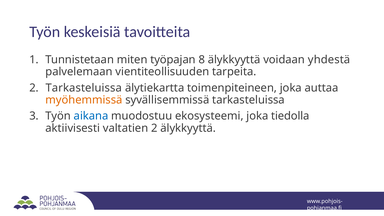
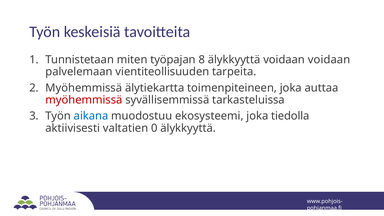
voidaan yhdestä: yhdestä -> voidaan
Tarkasteluissa at (84, 88): Tarkasteluissa -> Myöhemmissä
myöhemmissä at (84, 100) colour: orange -> red
valtatien 2: 2 -> 0
